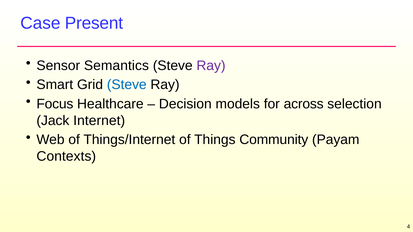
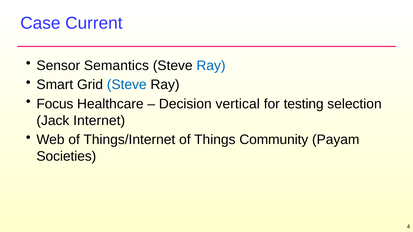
Present: Present -> Current
Ray at (211, 66) colour: purple -> blue
models: models -> vertical
across: across -> testing
Contexts: Contexts -> Societies
